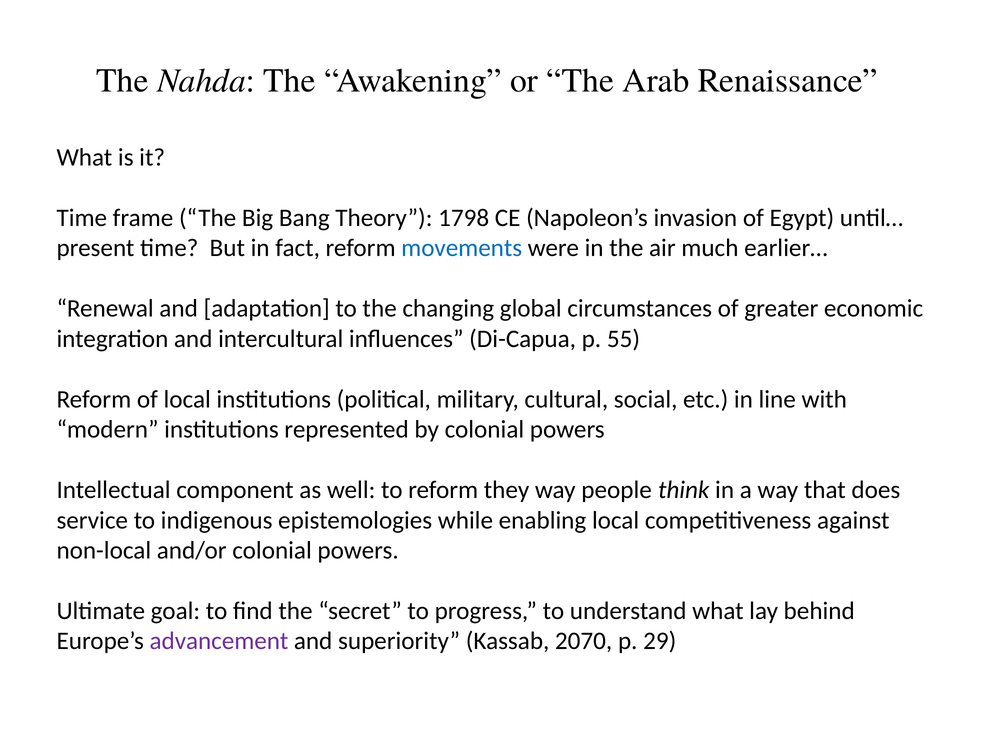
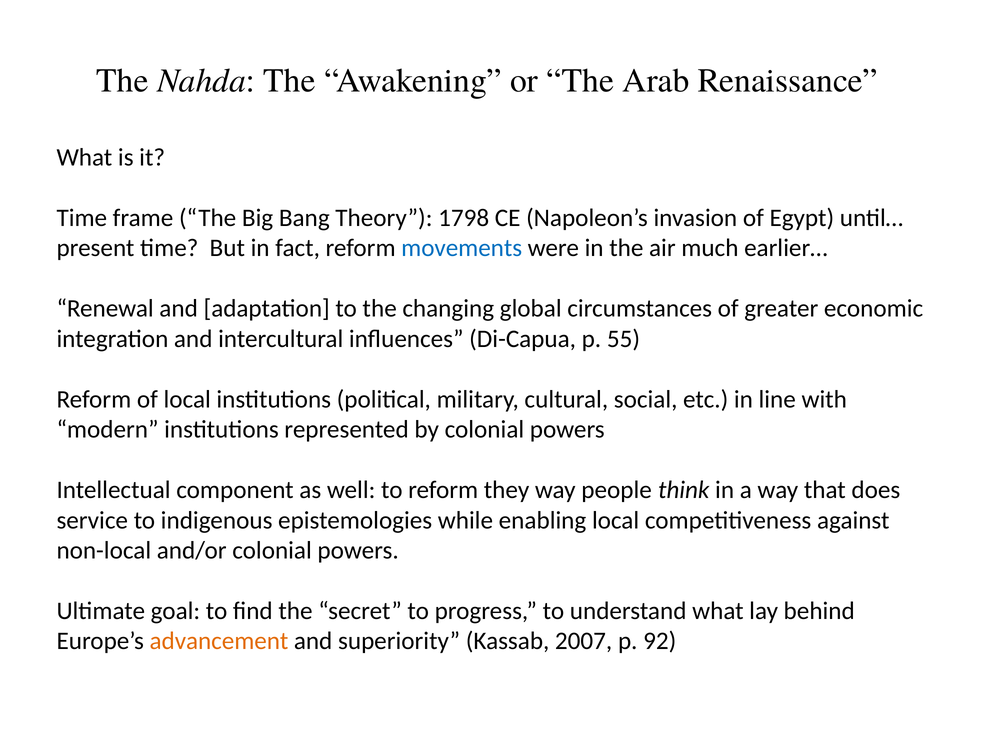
advancement colour: purple -> orange
2070: 2070 -> 2007
29: 29 -> 92
